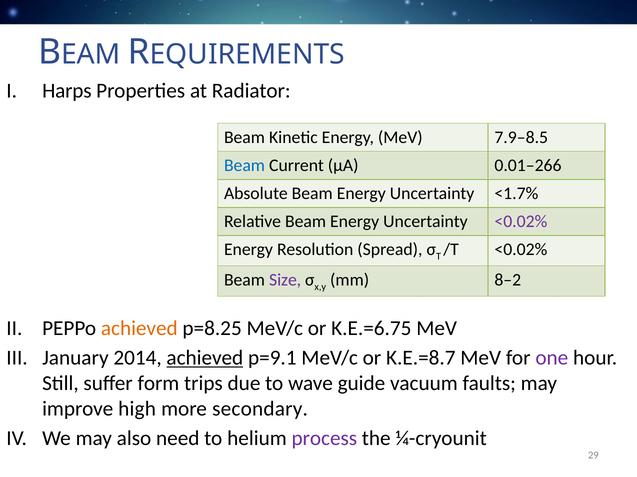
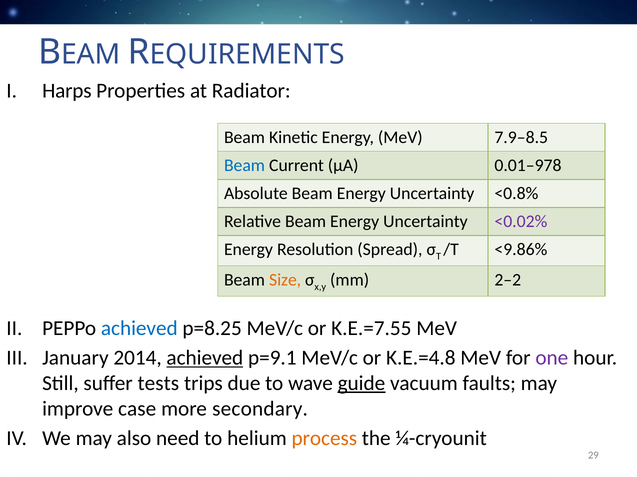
0.01–266: 0.01–266 -> 0.01–978
<1.7%: <1.7% -> <0.8%
/T <0.02%: <0.02% -> <9.86%
Size colour: purple -> orange
8–2: 8–2 -> 2–2
achieved at (139, 329) colour: orange -> blue
K.E.=6.75: K.E.=6.75 -> K.E.=7.55
K.E.=8.7: K.E.=8.7 -> K.E.=4.8
form: form -> tests
guide underline: none -> present
high: high -> case
process colour: purple -> orange
